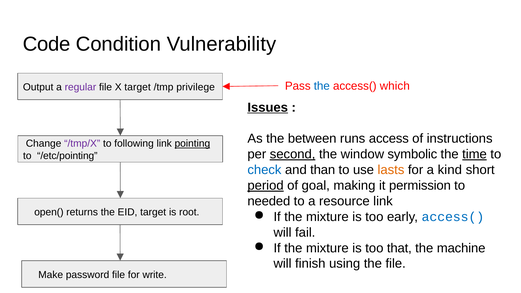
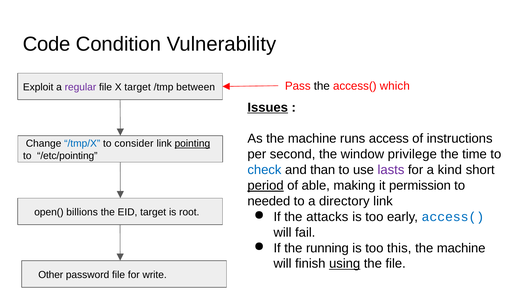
Output: Output -> Exploit
privilege: privilege -> between
the at (322, 86) colour: blue -> black
As the between: between -> machine
/tmp/X colour: purple -> blue
following: following -> consider
second underline: present -> none
symbolic: symbolic -> privilege
time underline: present -> none
lasts colour: orange -> purple
goal: goal -> able
resource: resource -> directory
returns: returns -> billions
mixture at (327, 217): mixture -> attacks
mixture at (327, 248): mixture -> running
that: that -> this
using underline: none -> present
Make: Make -> Other
